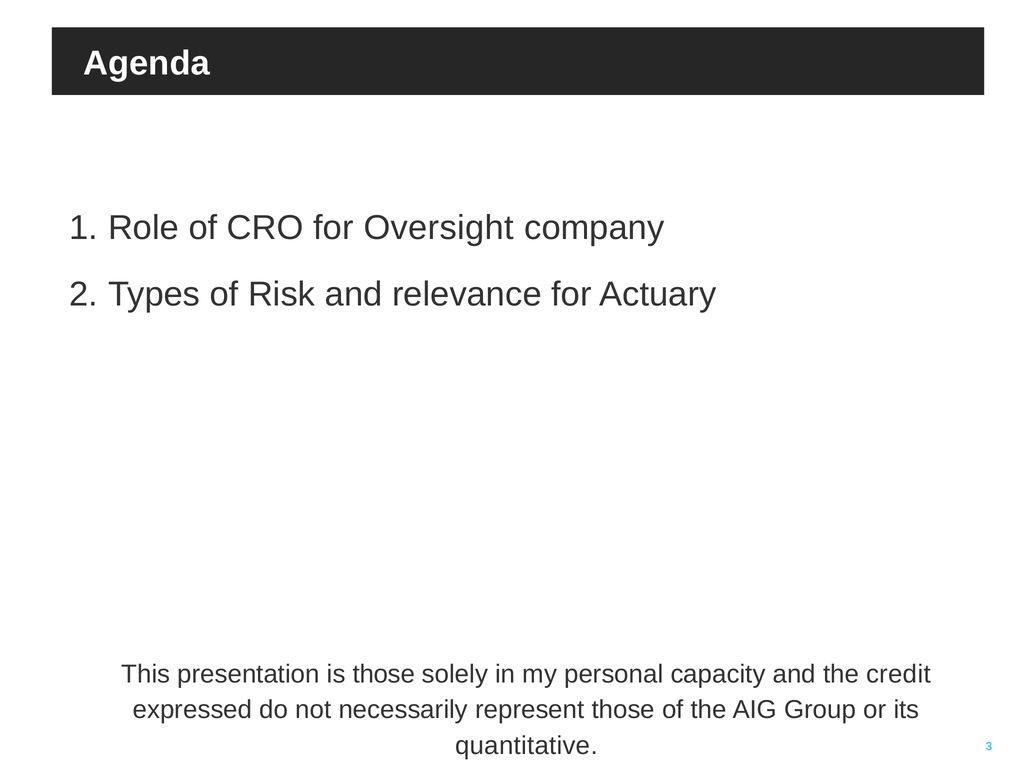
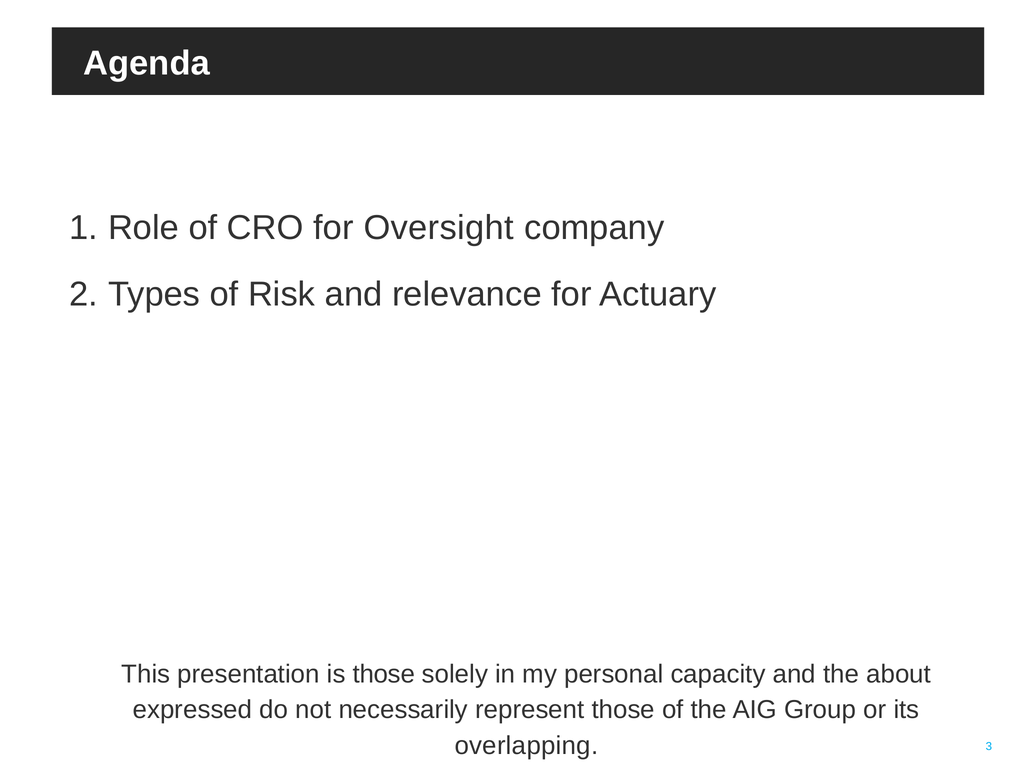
credit: credit -> about
quantitative: quantitative -> overlapping
